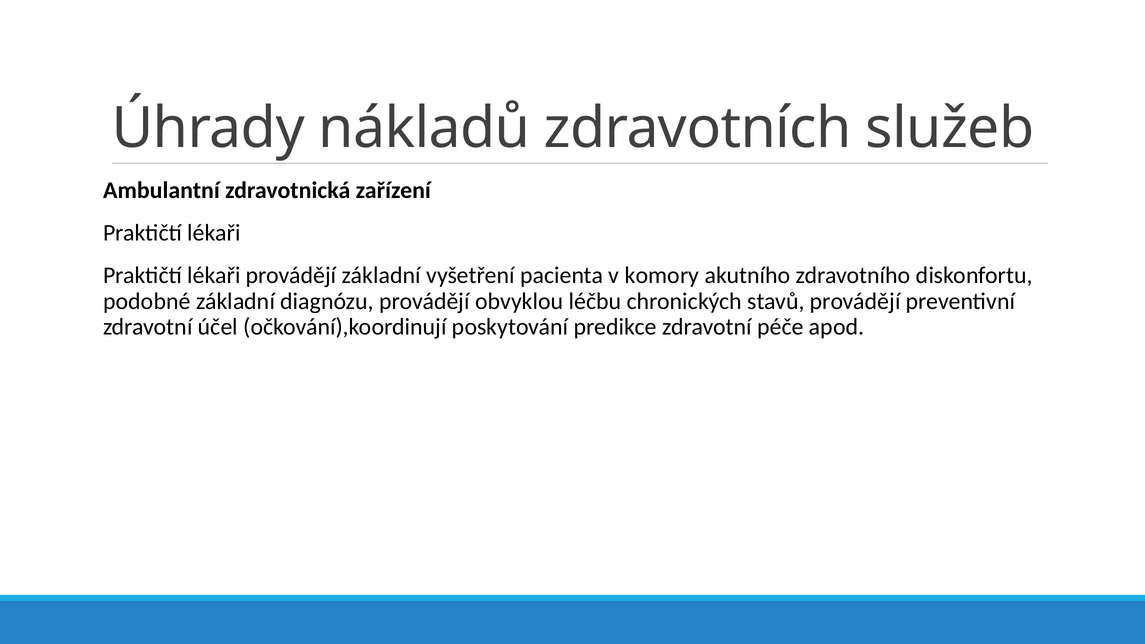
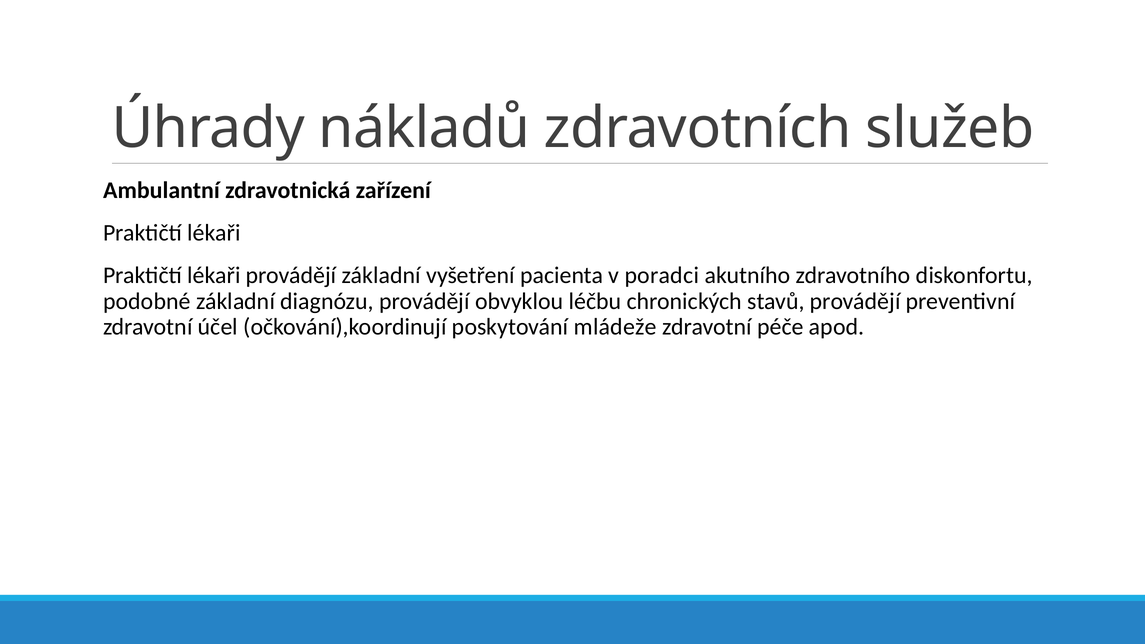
komory: komory -> poradci
predikce: predikce -> mládeže
